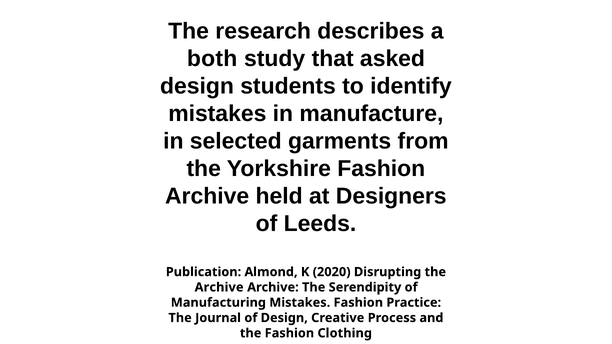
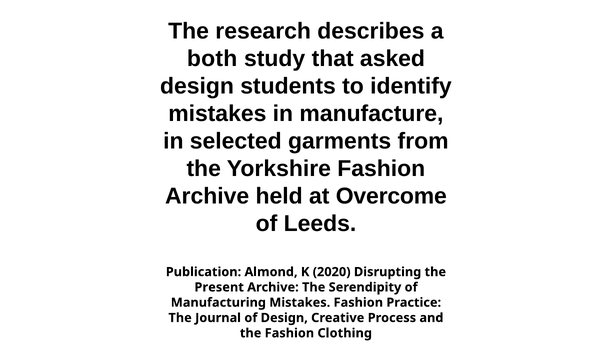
Designers: Designers -> Overcome
Archive at (219, 287): Archive -> Present
